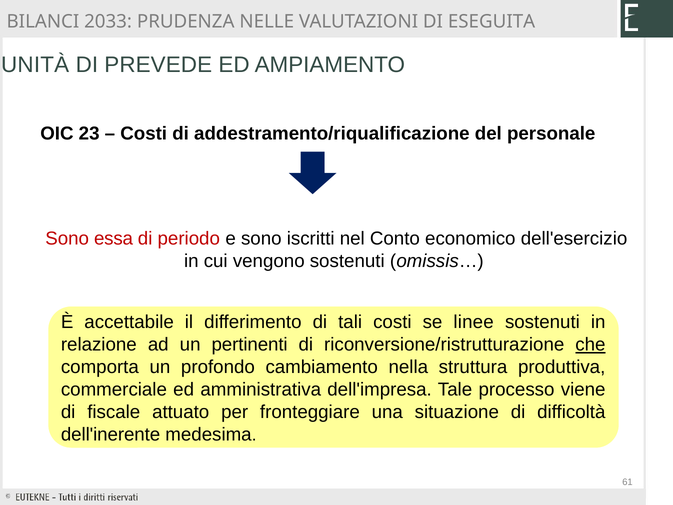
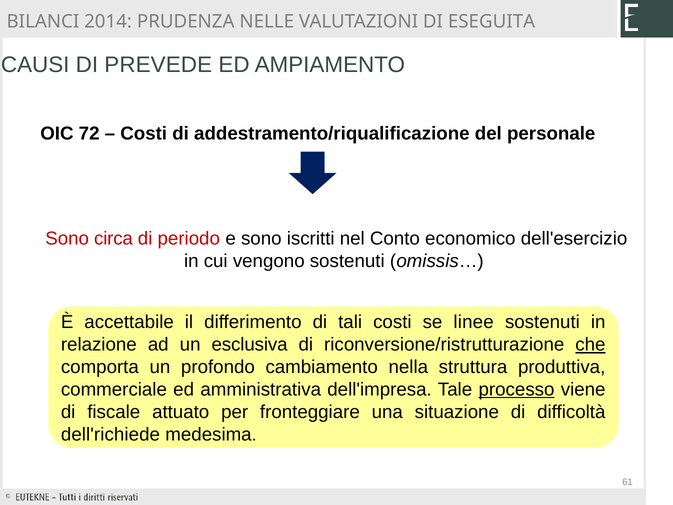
2033: 2033 -> 2014
UNITÀ: UNITÀ -> CAUSI
23: 23 -> 72
essa: essa -> circa
pertinenti: pertinenti -> esclusiva
processo underline: none -> present
dell'inerente: dell'inerente -> dell'richiede
